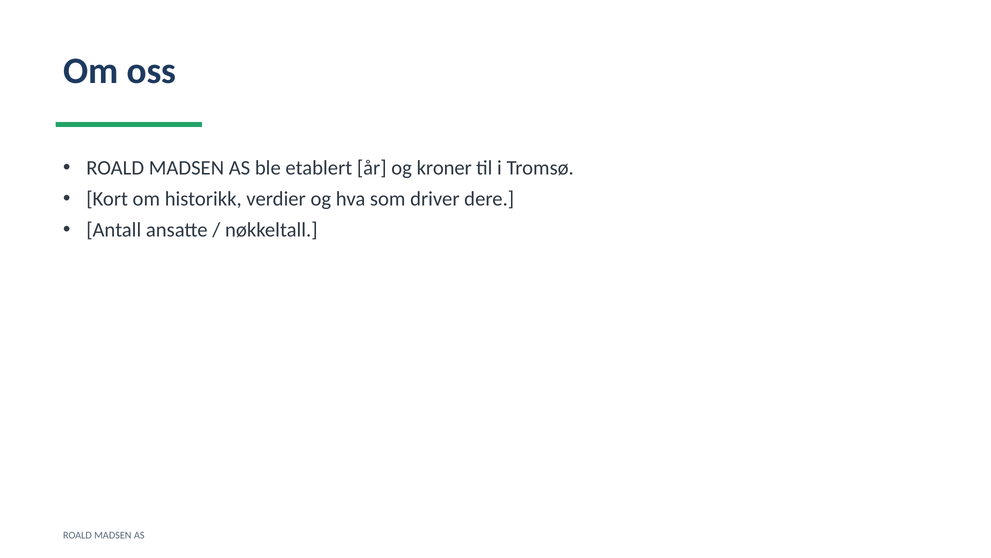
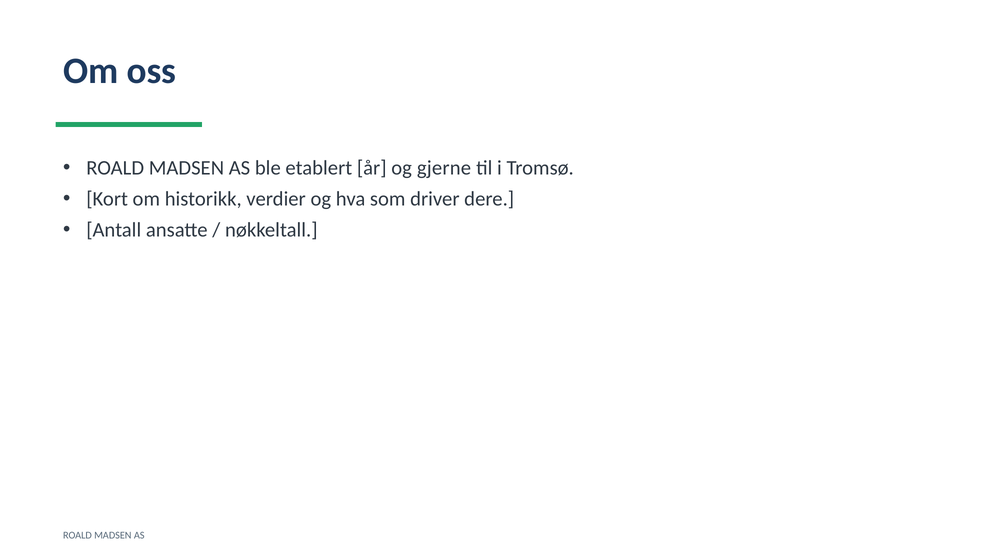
kroner: kroner -> gjerne
